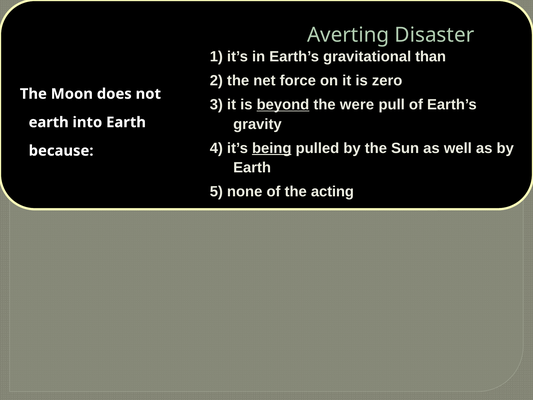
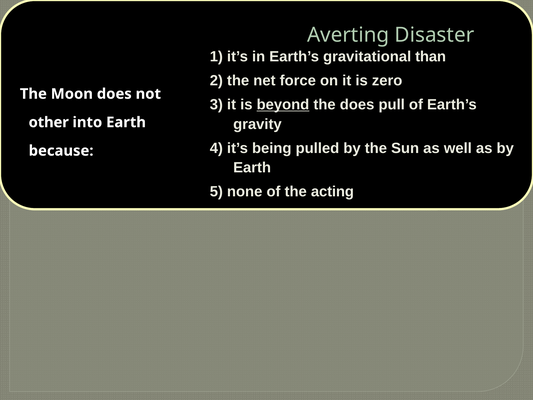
the were: were -> does
earth at (49, 122): earth -> other
being underline: present -> none
